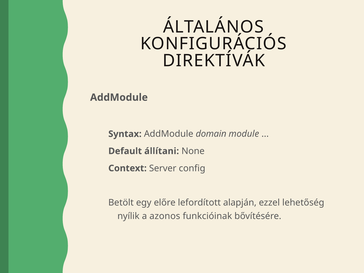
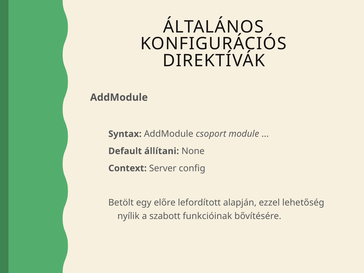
domain: domain -> csoport
azonos: azonos -> szabott
